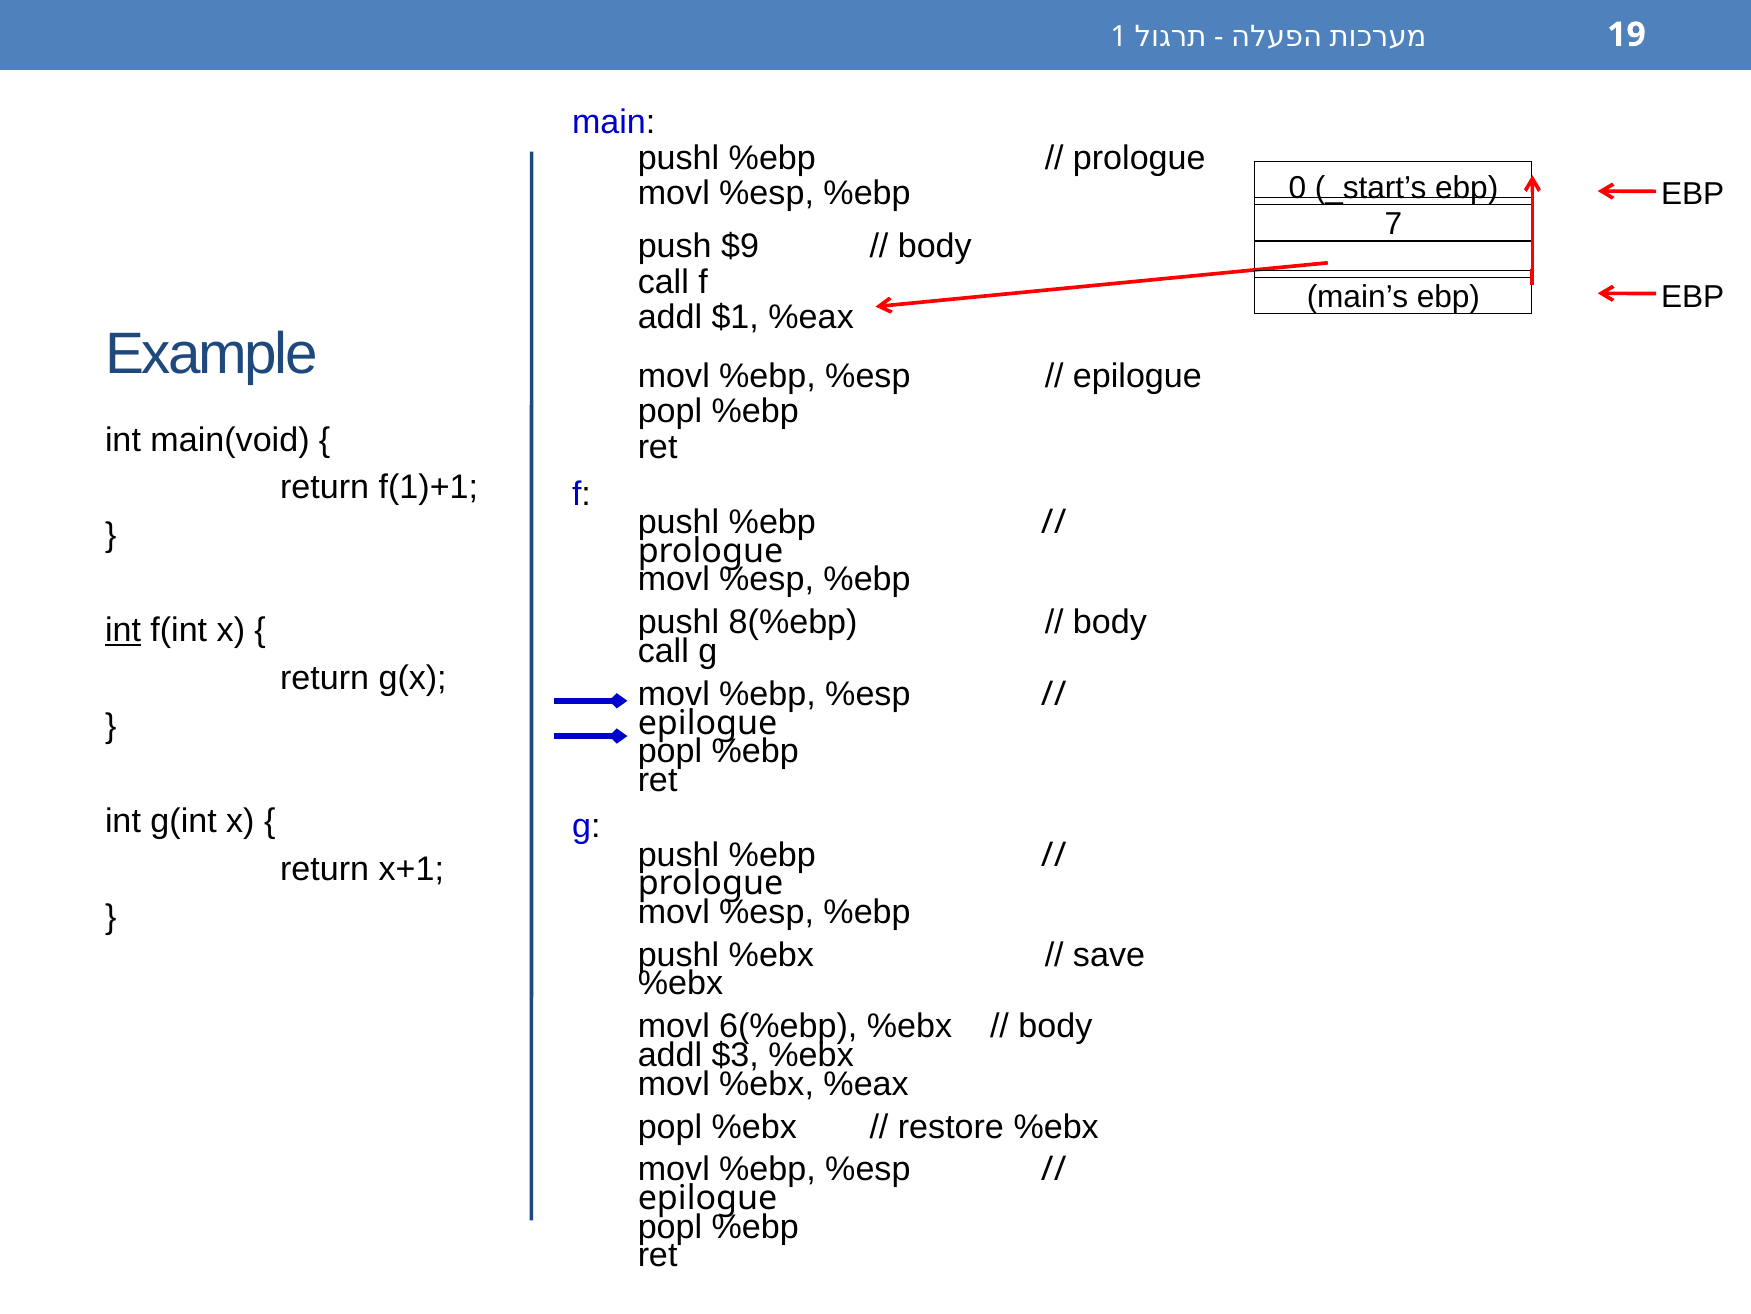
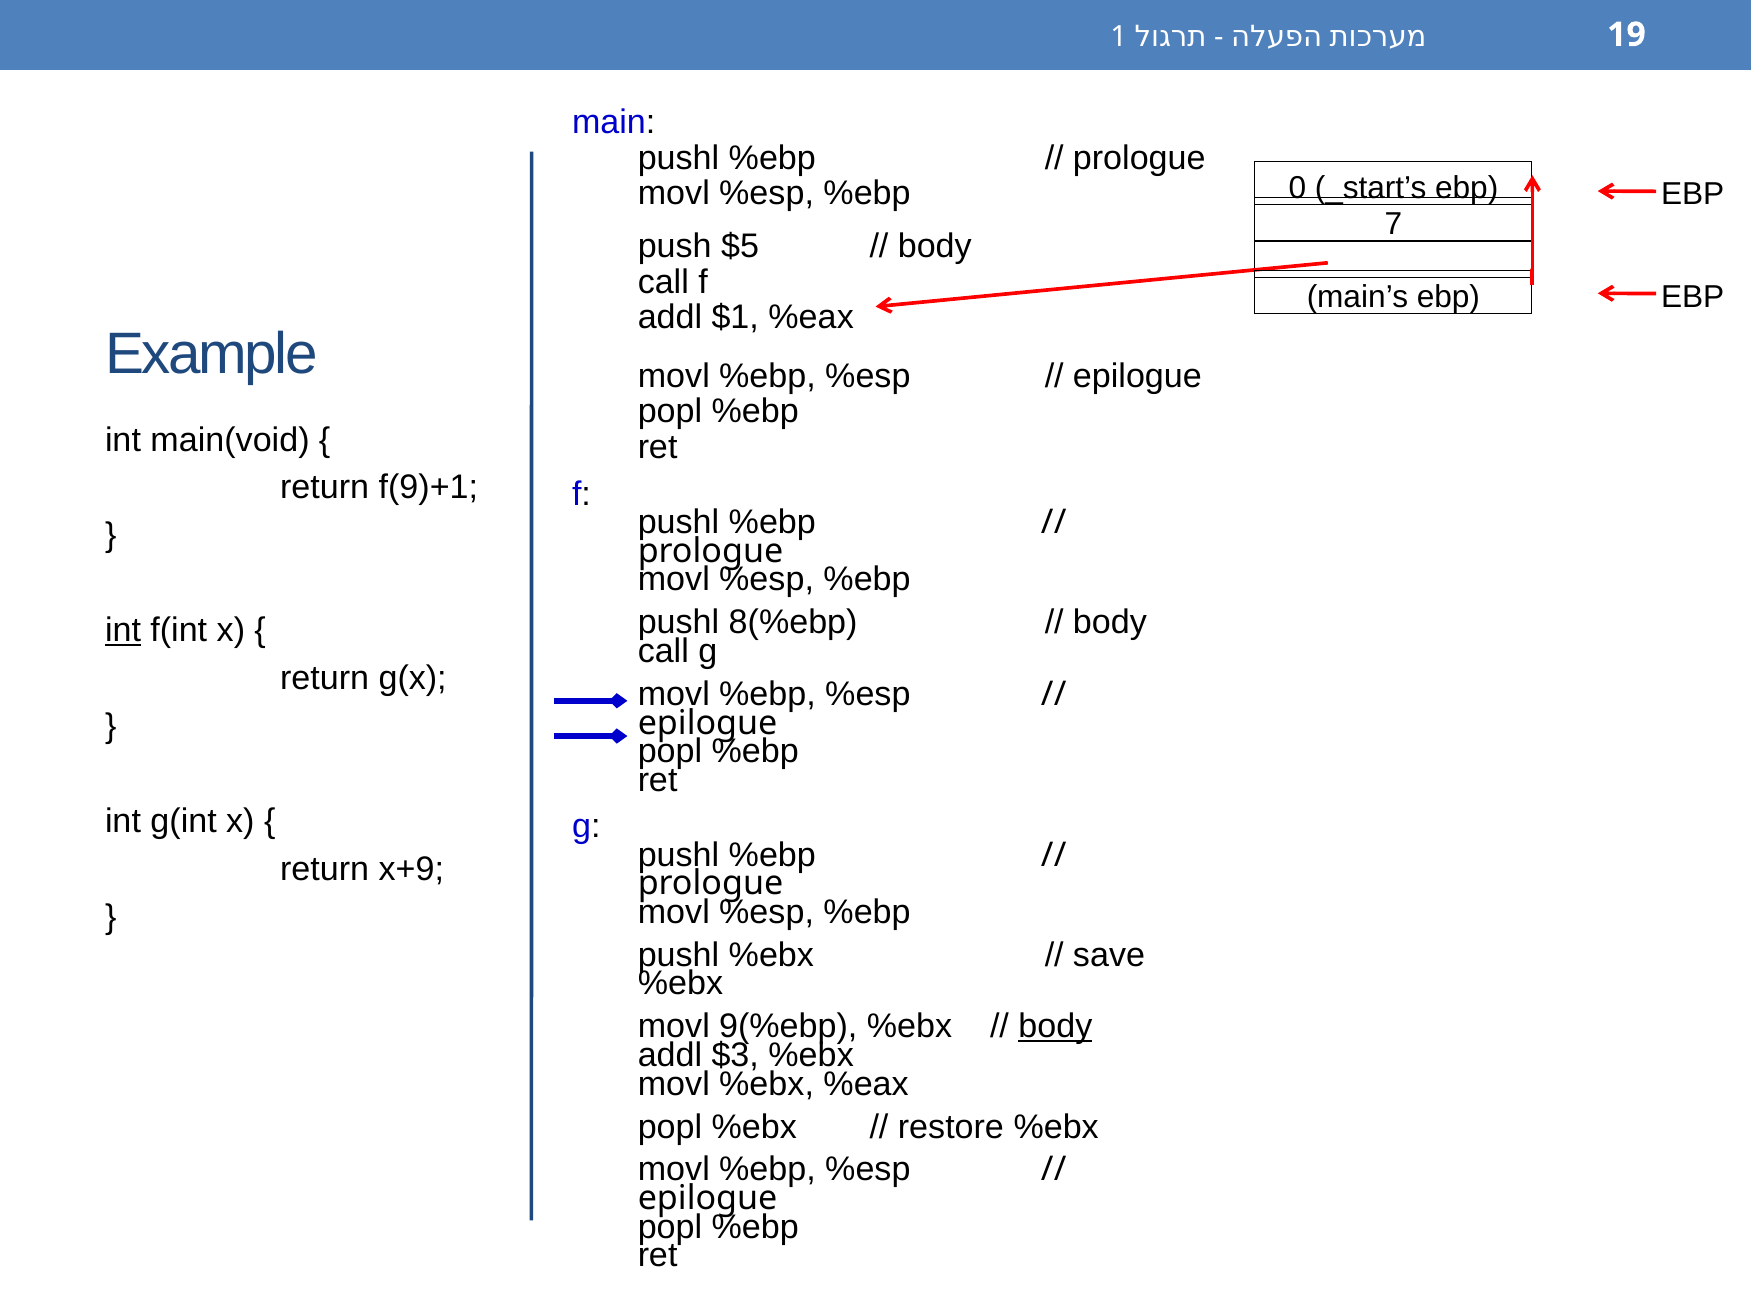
$9: $9 -> $5
f(1)+1: f(1)+1 -> f(9)+1
x+1: x+1 -> x+9
6(%ebp: 6(%ebp -> 9(%ebp
body at (1055, 1026) underline: none -> present
